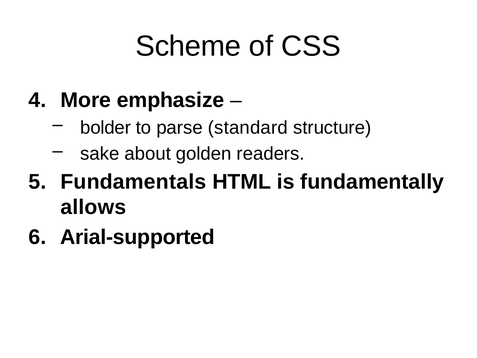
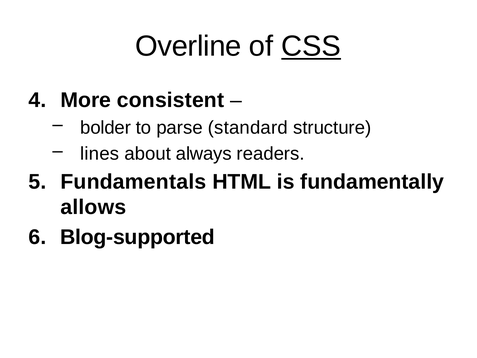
Scheme: Scheme -> Overline
CSS underline: none -> present
emphasize: emphasize -> consistent
sake: sake -> lines
golden: golden -> always
Arial-supported: Arial-supported -> Blog-supported
